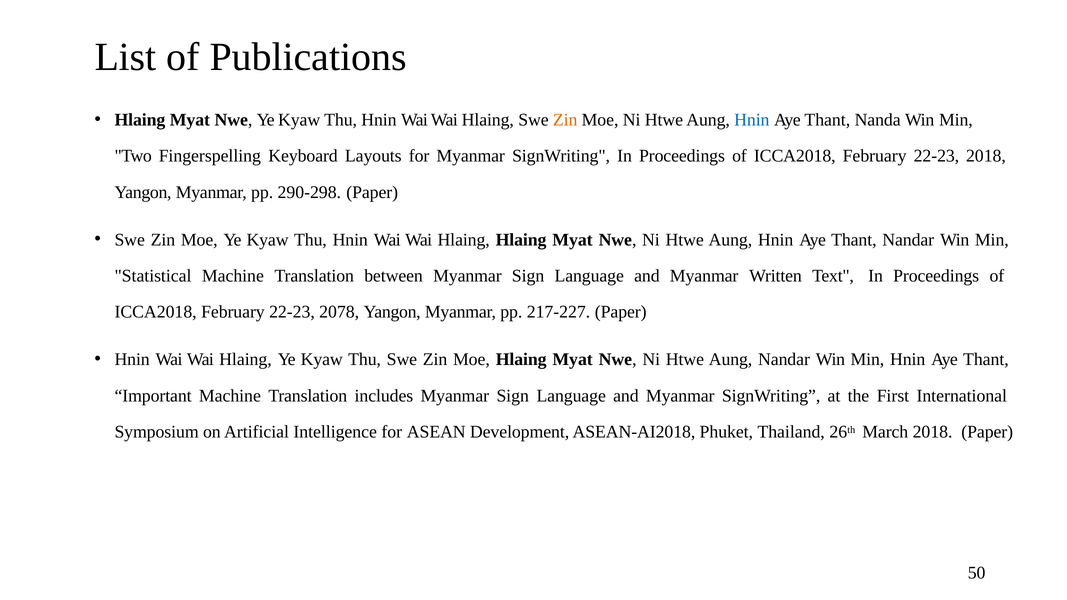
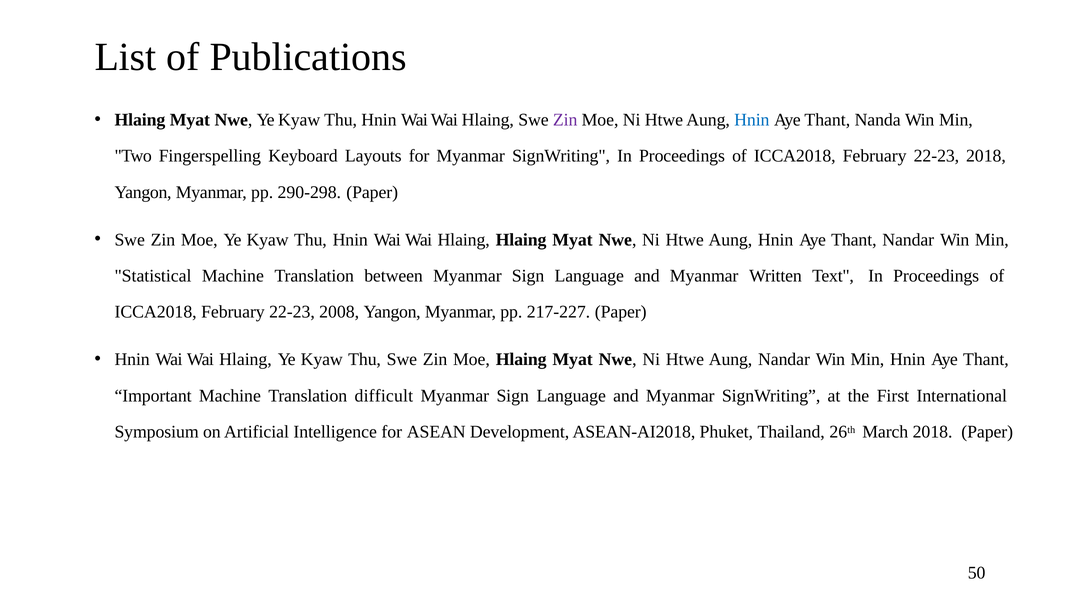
Zin at (565, 120) colour: orange -> purple
2078: 2078 -> 2008
includes: includes -> difficult
